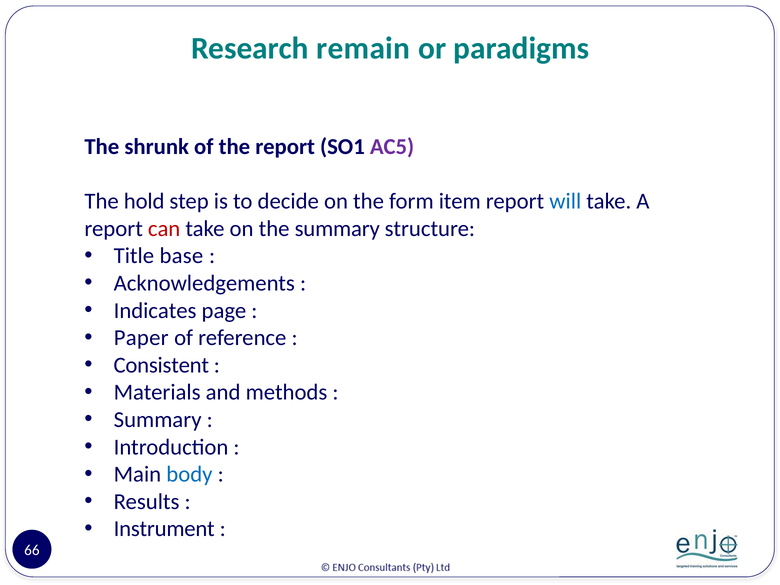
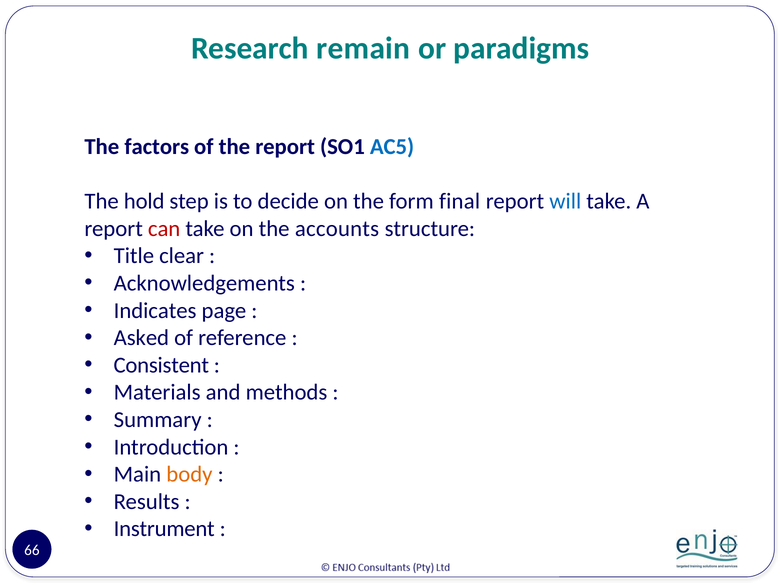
shrunk: shrunk -> factors
AC5 colour: purple -> blue
item: item -> final
the summary: summary -> accounts
base: base -> clear
Paper: Paper -> Asked
body colour: blue -> orange
